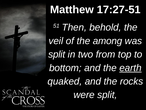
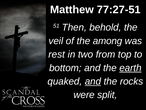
17:27-51: 17:27-51 -> 77:27-51
split at (57, 54): split -> rest
and at (93, 81) underline: none -> present
